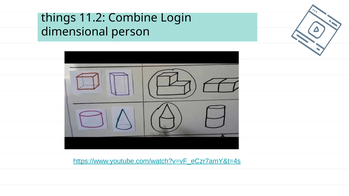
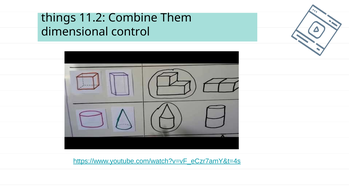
Login: Login -> Them
person: person -> control
